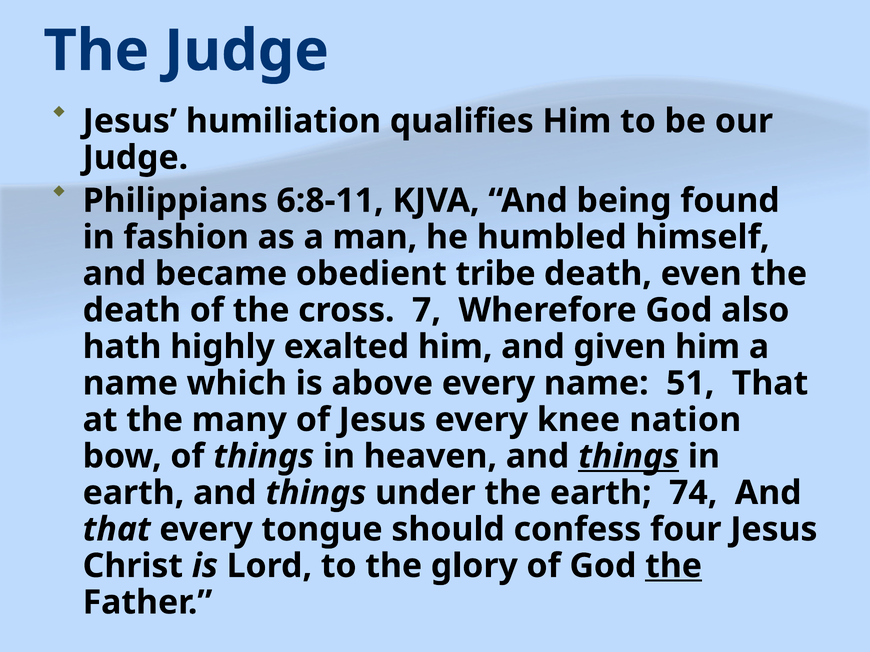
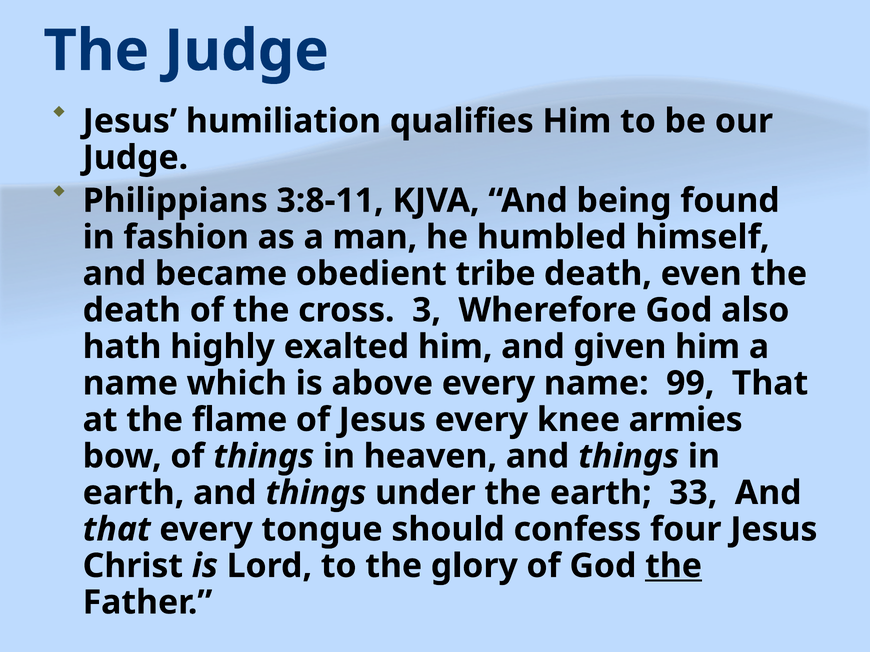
6:8-11: 6:8-11 -> 3:8-11
7: 7 -> 3
51: 51 -> 99
many: many -> flame
nation: nation -> armies
things at (629, 457) underline: present -> none
74: 74 -> 33
